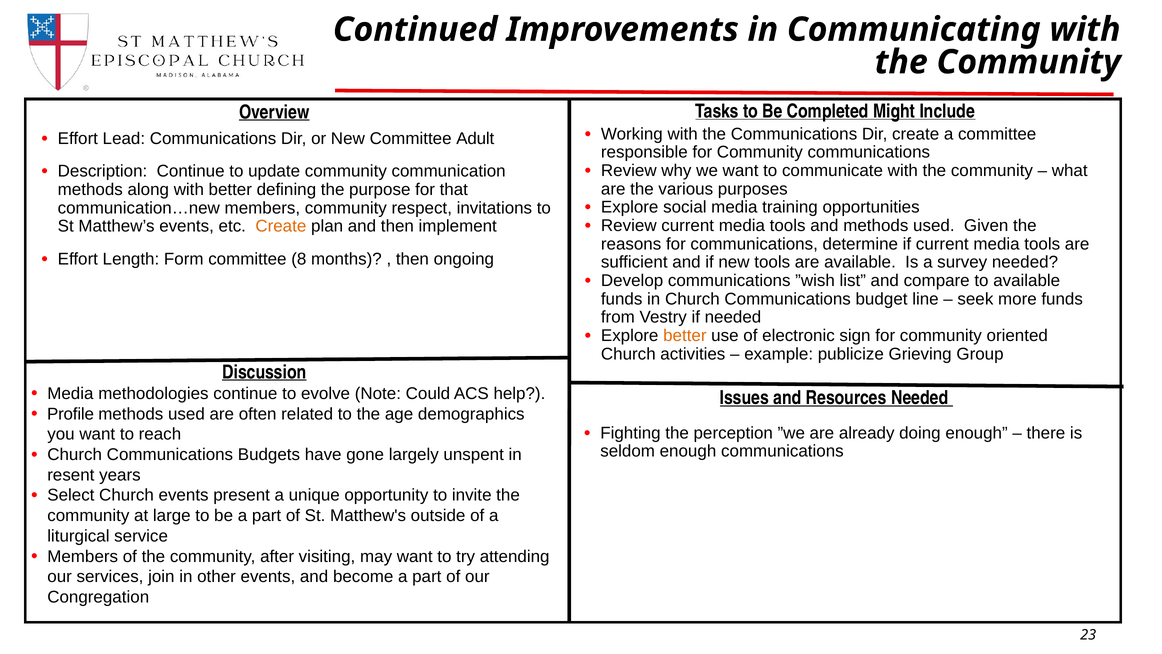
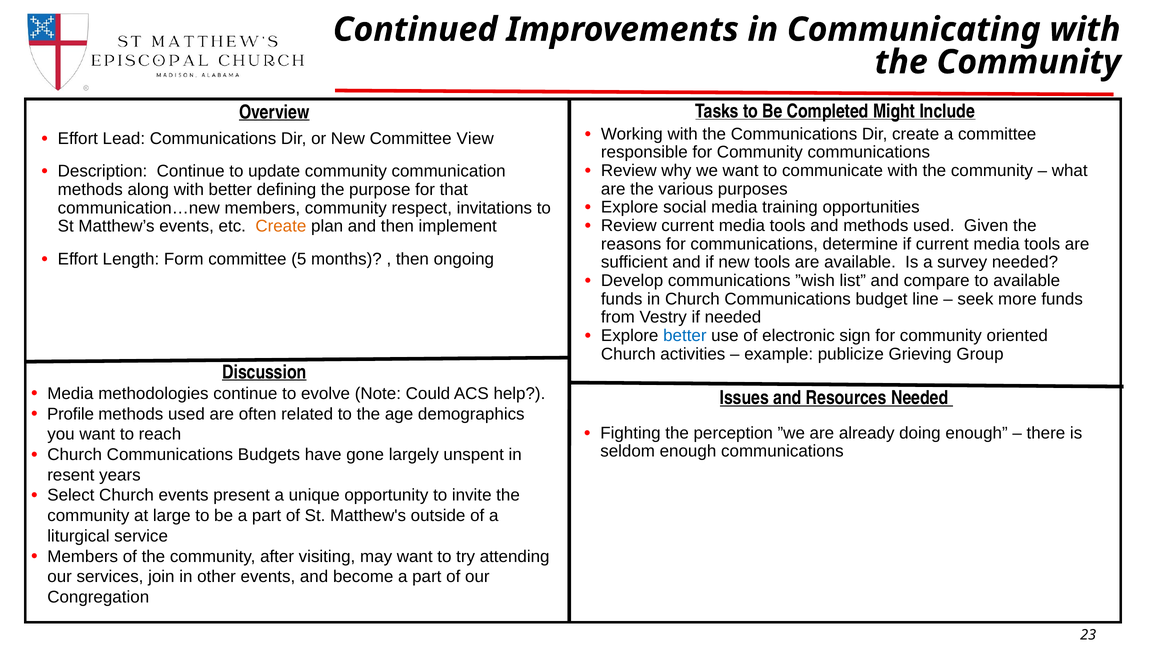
Adult: Adult -> View
8: 8 -> 5
better at (685, 335) colour: orange -> blue
